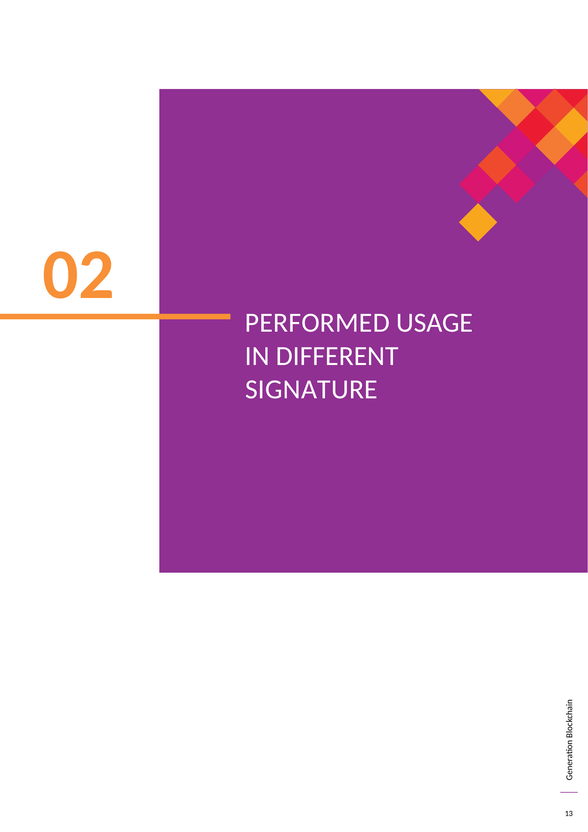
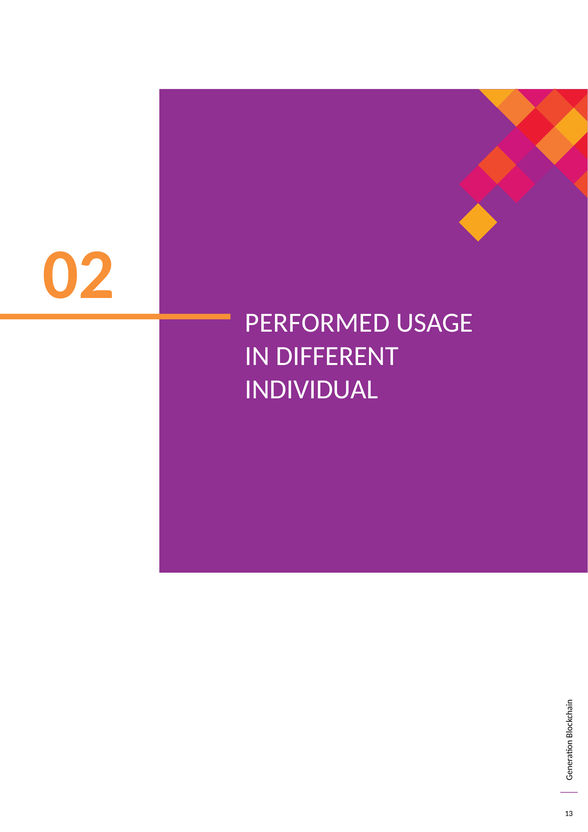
SIGNATURE: SIGNATURE -> INDIVIDUAL
